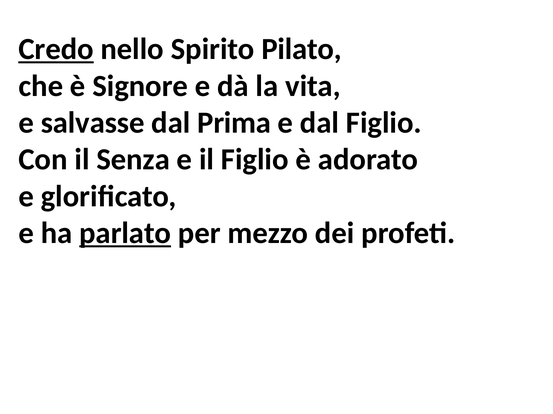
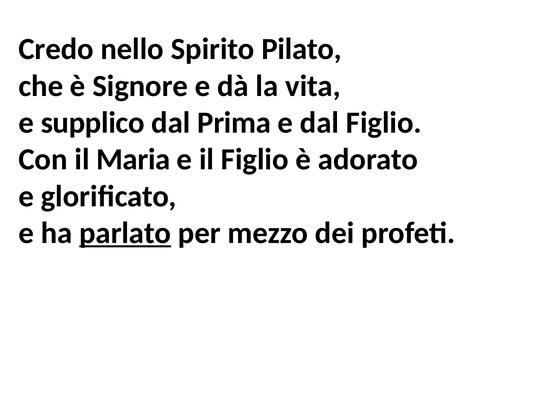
Credo underline: present -> none
salvasse: salvasse -> supplico
Senza: Senza -> Maria
